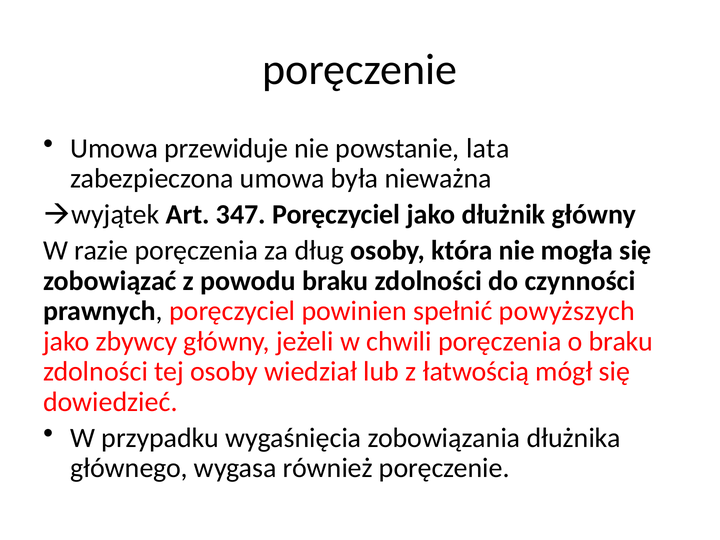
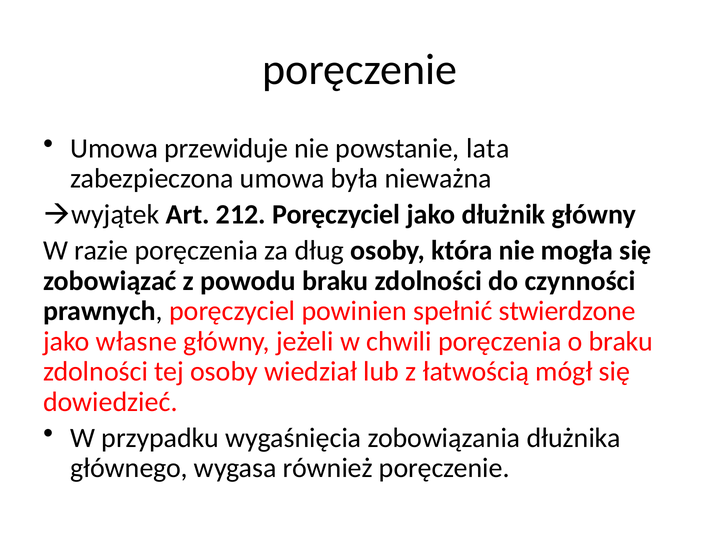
347: 347 -> 212
powyższych: powyższych -> stwierdzone
zbywcy: zbywcy -> własne
